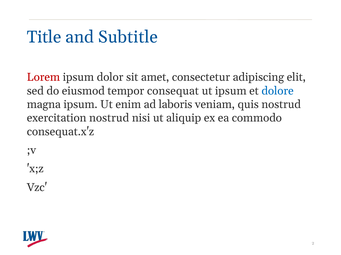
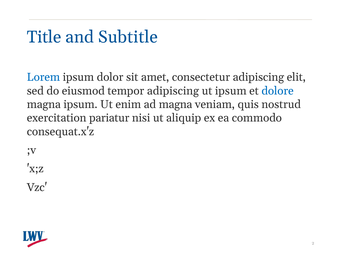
Lorem colour: red -> blue
tempor consequat: consequat -> adipiscing
ad laboris: laboris -> magna
exercitation nostrud: nostrud -> pariatur
